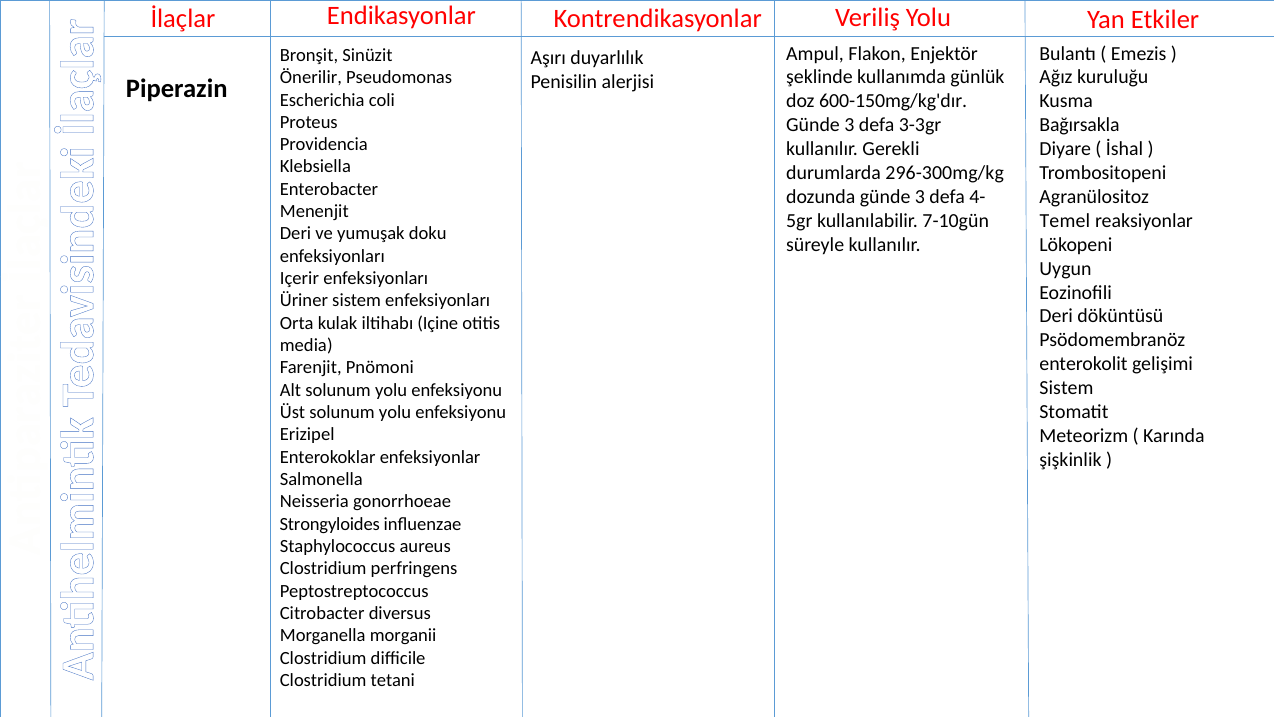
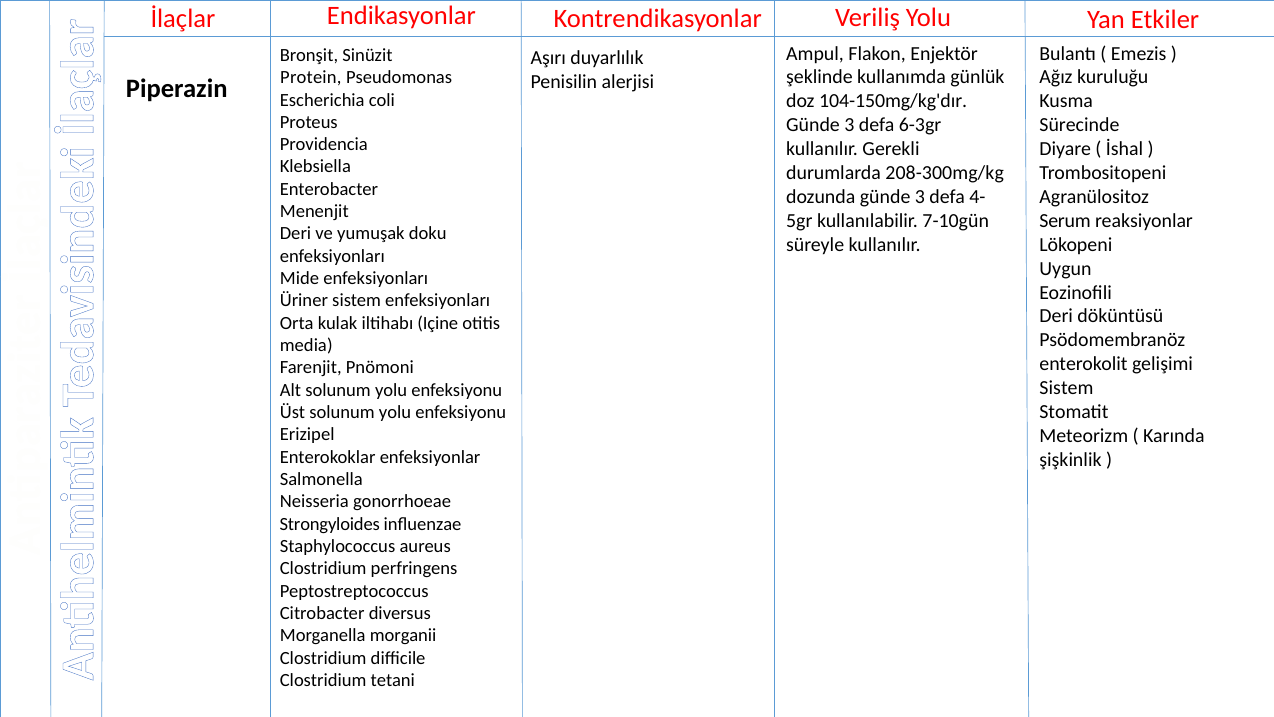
Önerilir: Önerilir -> Protein
600-150mg/kg'dır: 600-150mg/kg'dır -> 104-150mg/kg'dır
Bağırsakla: Bağırsakla -> Sürecinde
3-3gr: 3-3gr -> 6-3gr
296-300mg/kg: 296-300mg/kg -> 208-300mg/kg
Temel: Temel -> Serum
Içerir: Içerir -> Mide
